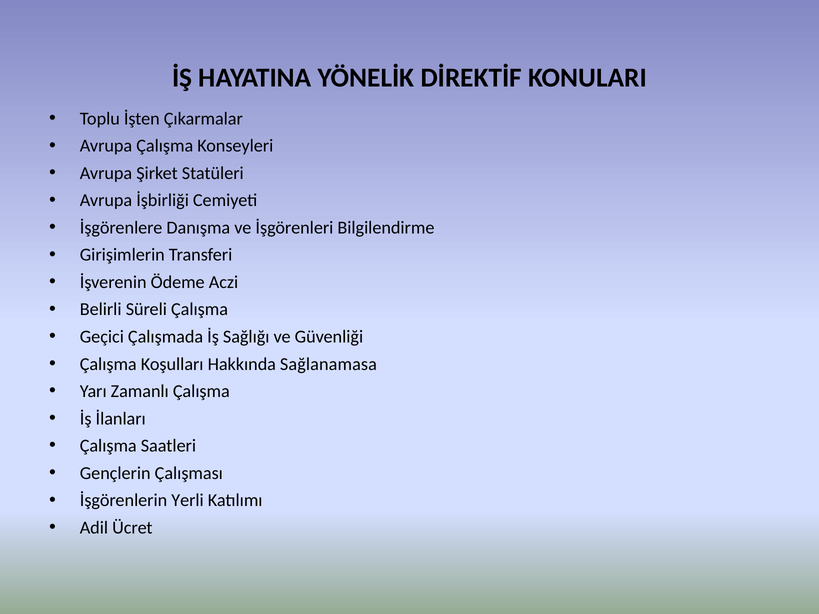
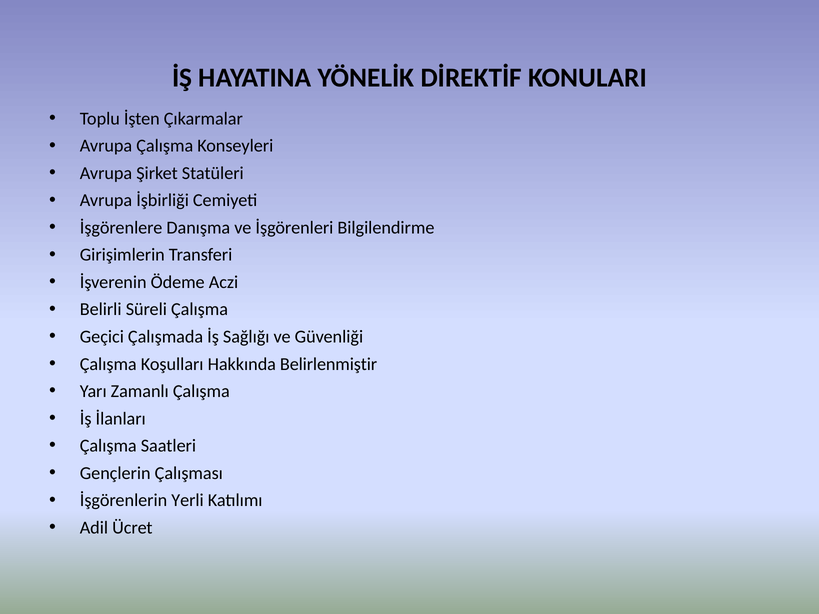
Sağlanamasa: Sağlanamasa -> Belirlenmiştir
